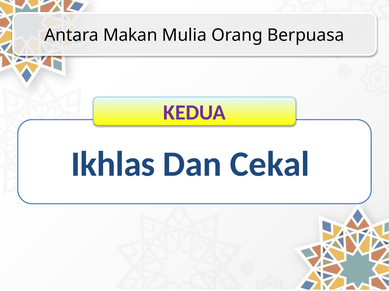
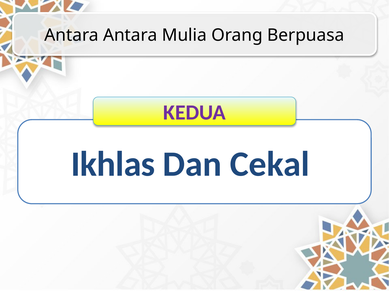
Antara Makan: Makan -> Antara
